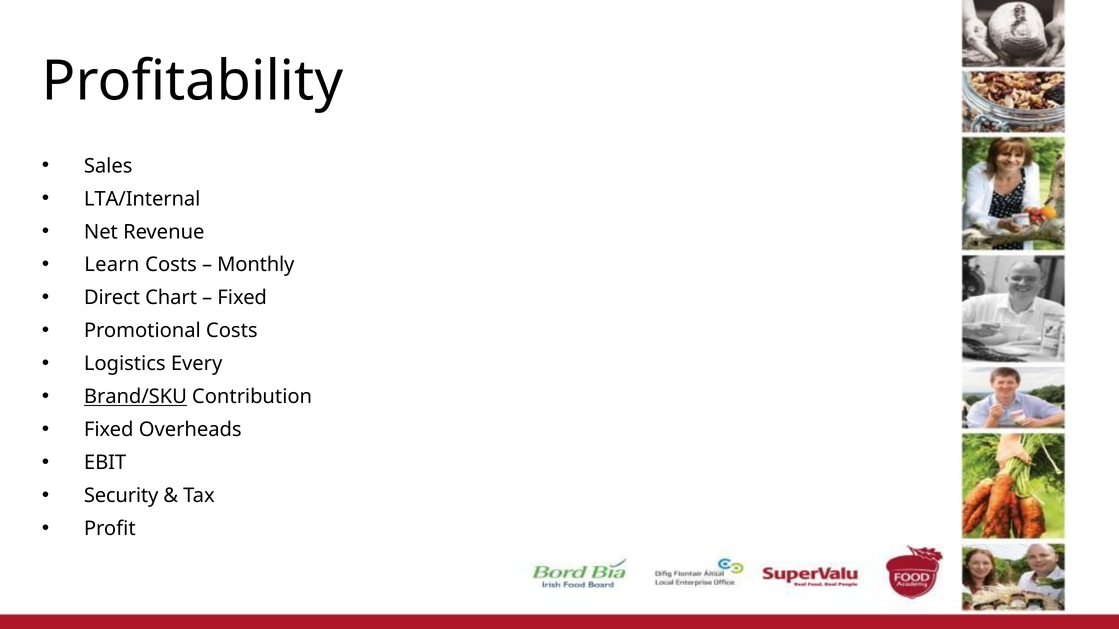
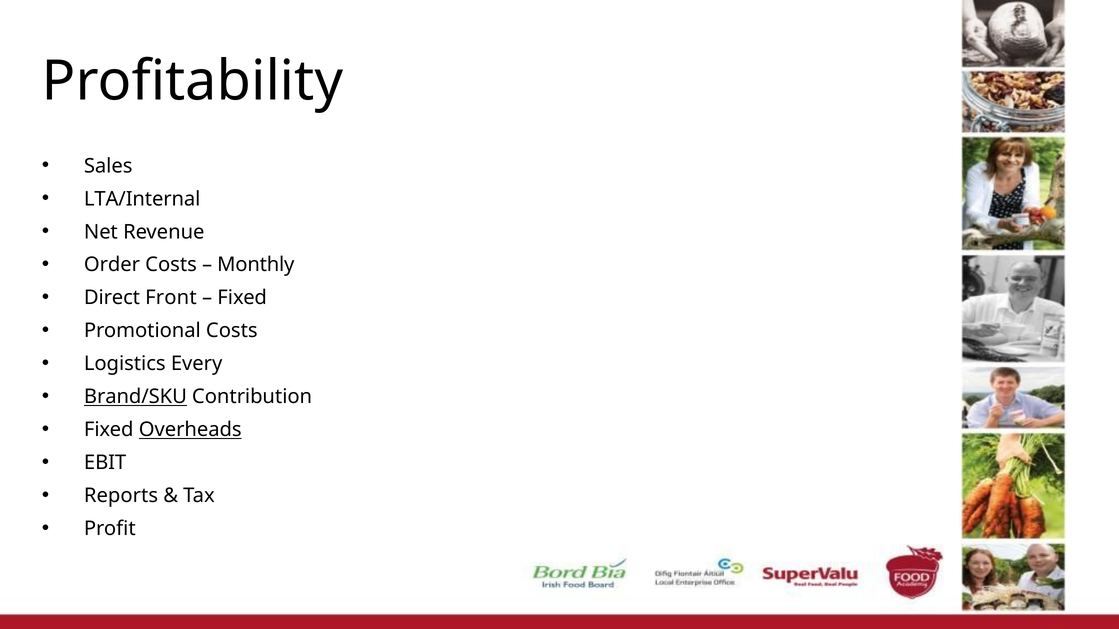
Learn: Learn -> Order
Chart: Chart -> Front
Overheads underline: none -> present
Security: Security -> Reports
